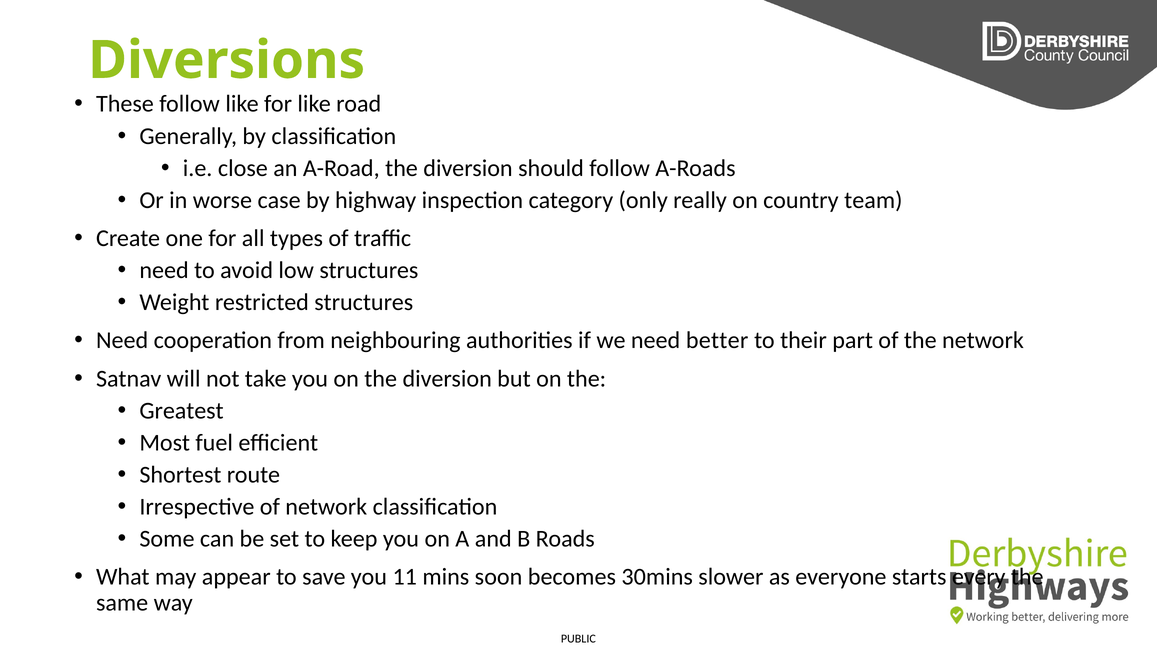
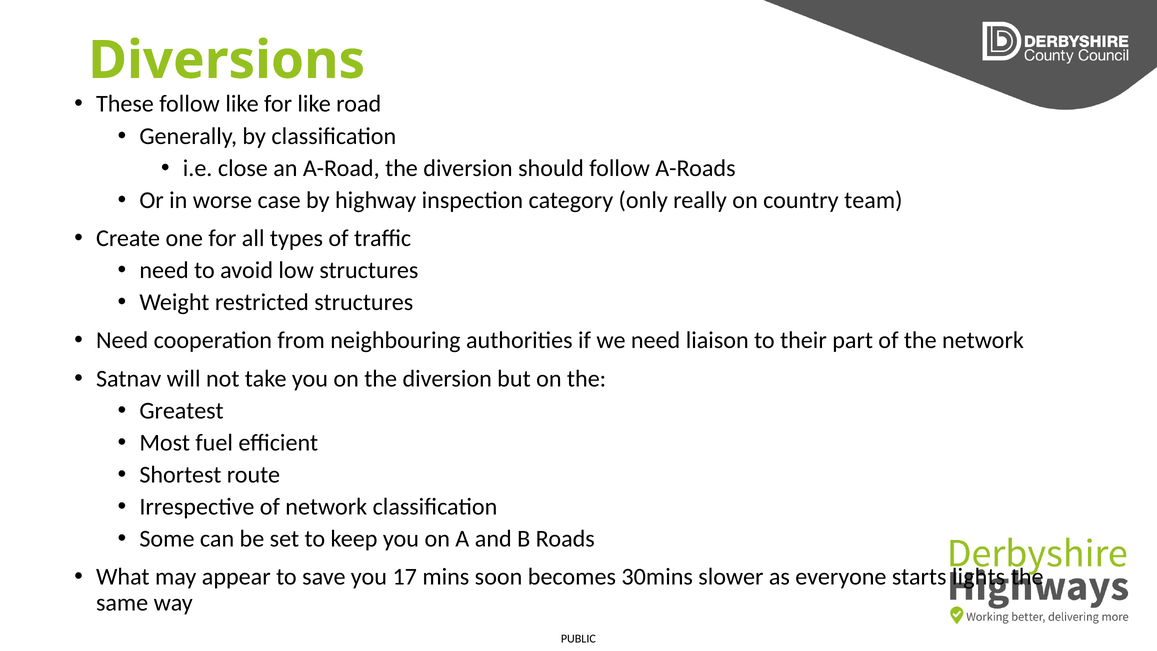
better: better -> liaison
11: 11 -> 17
every: every -> lights
